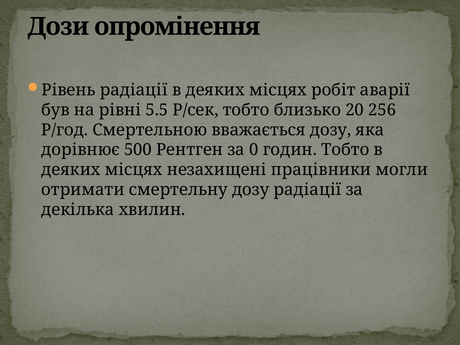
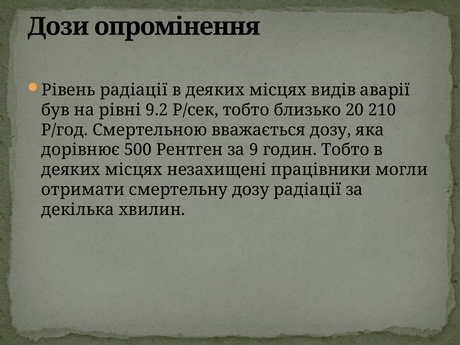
робіт: робіт -> видів
5.5: 5.5 -> 9.2
256: 256 -> 210
0: 0 -> 9
